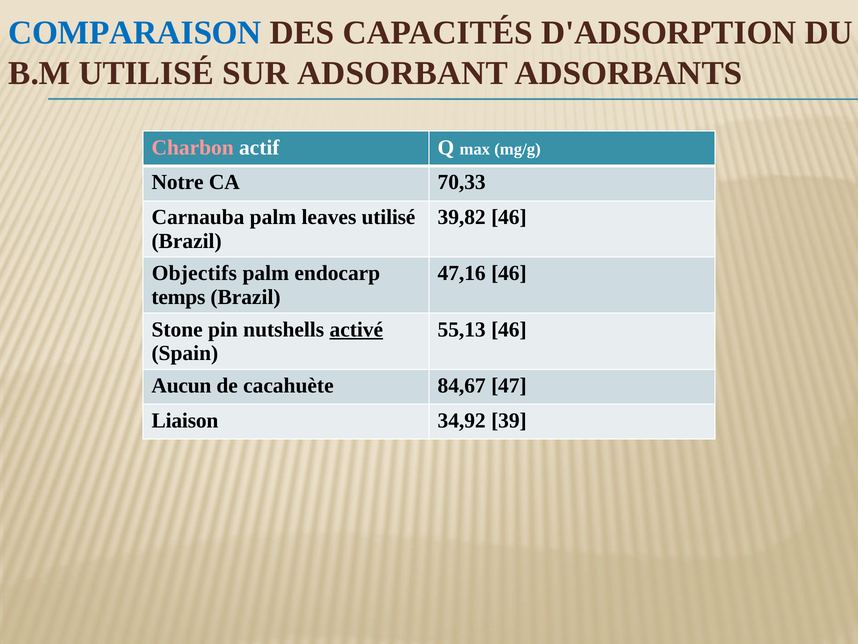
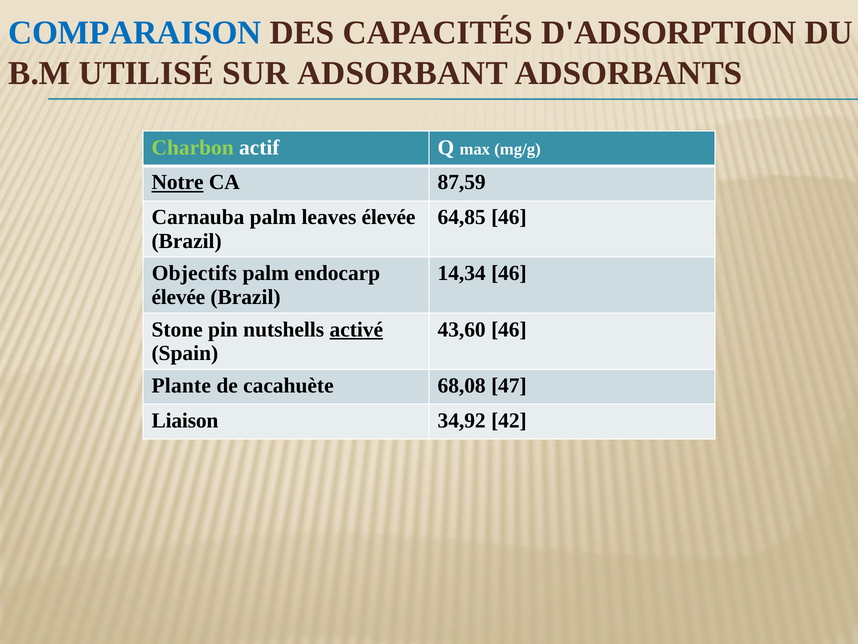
Charbon colour: pink -> light green
Notre underline: none -> present
70,33: 70,33 -> 87,59
leaves utilisé: utilisé -> élevée
39,82: 39,82 -> 64,85
47,16: 47,16 -> 14,34
temps at (178, 297): temps -> élevée
55,13: 55,13 -> 43,60
Aucun: Aucun -> Plante
84,67: 84,67 -> 68,08
39: 39 -> 42
